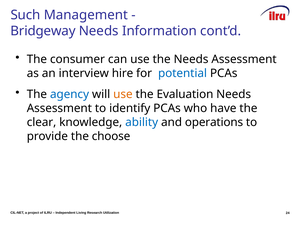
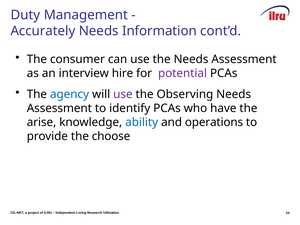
Such: Such -> Duty
Bridgeway: Bridgeway -> Accurately
potential colour: blue -> purple
use at (123, 94) colour: orange -> purple
Evaluation: Evaluation -> Observing
clear: clear -> arise
